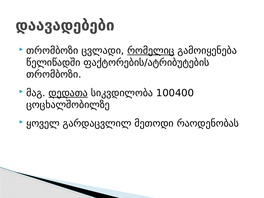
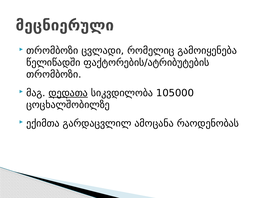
დაავადებები: დაავადებები -> მეცნიერული
რომელიც underline: present -> none
100400: 100400 -> 105000
ყოველ: ყოველ -> ექიმთა
მეთოდი: მეთოდი -> ამოცანა
